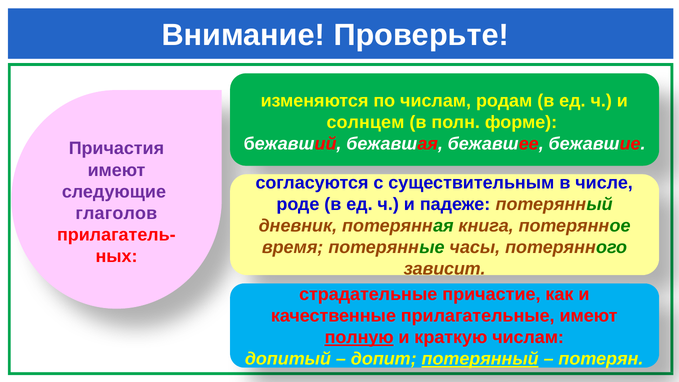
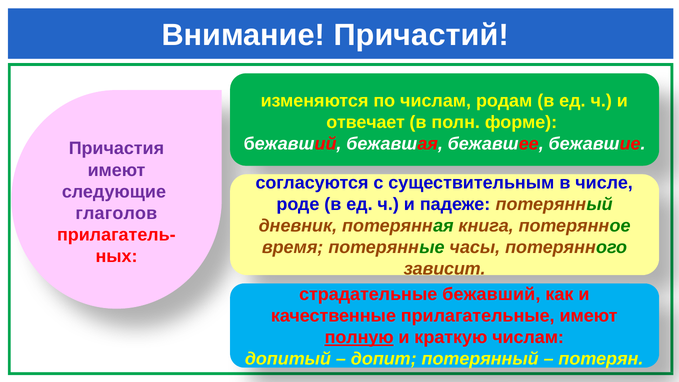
Проверьте: Проверьте -> Причастий
солнцем: солнцем -> отвечает
страдательные причастие: причастие -> бежавший
потерянный at (480, 359) underline: present -> none
